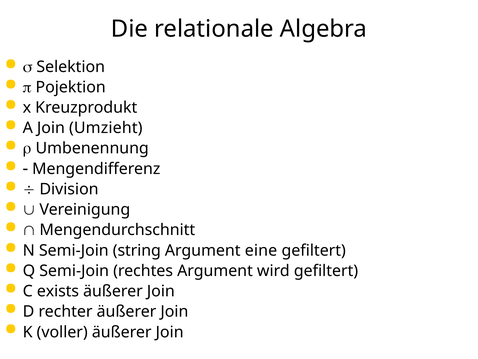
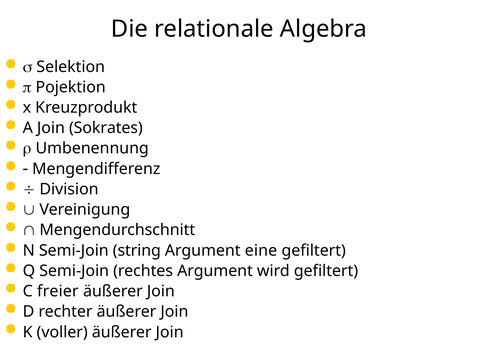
Umzieht: Umzieht -> Sokrates
exists: exists -> freier
